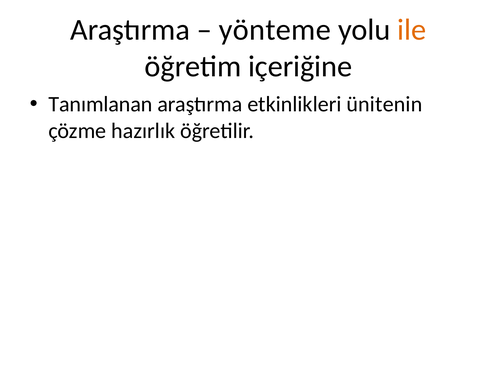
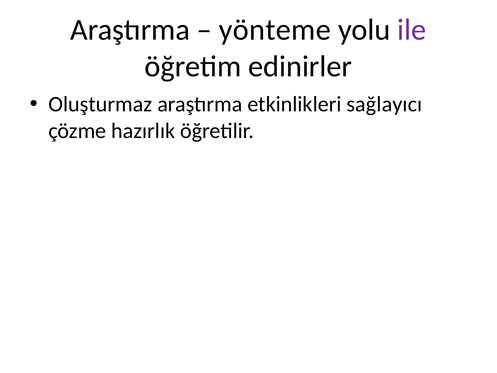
ile colour: orange -> purple
içeriğine: içeriğine -> edinirler
Tanımlanan: Tanımlanan -> Oluşturmaz
ünitenin: ünitenin -> sağlayıcı
